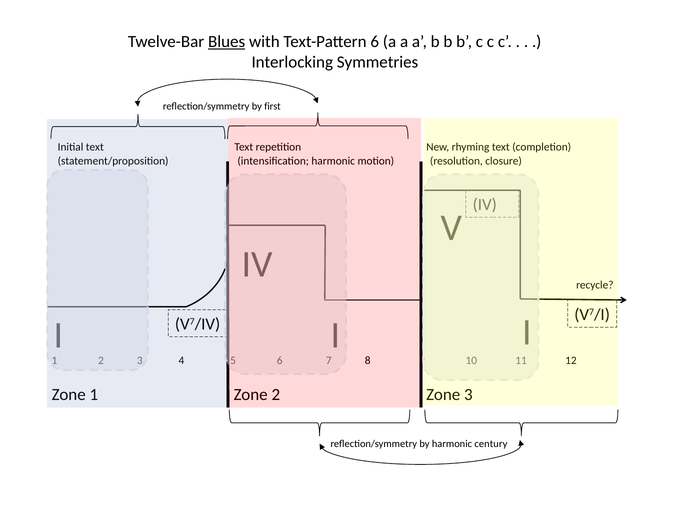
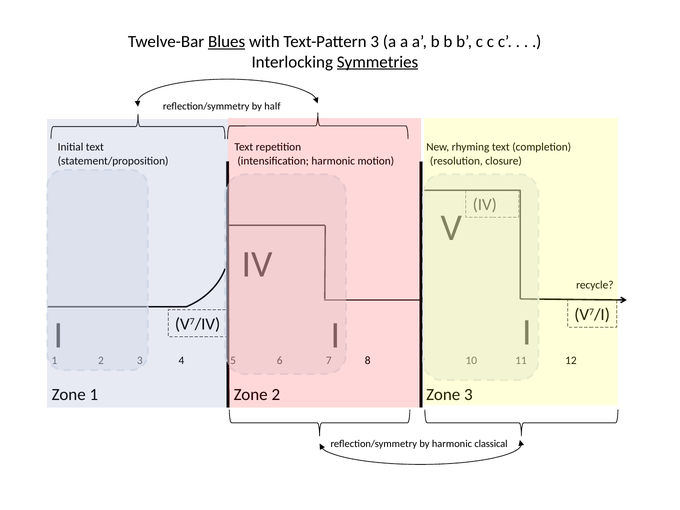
Text-Pattern 6: 6 -> 3
Symmetries underline: none -> present
first: first -> half
century: century -> classical
